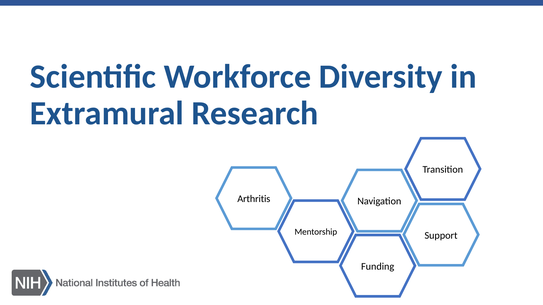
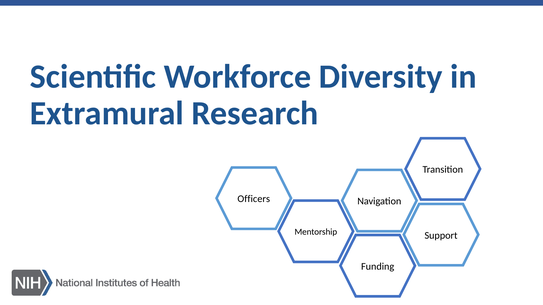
Arthritis: Arthritis -> Officers
